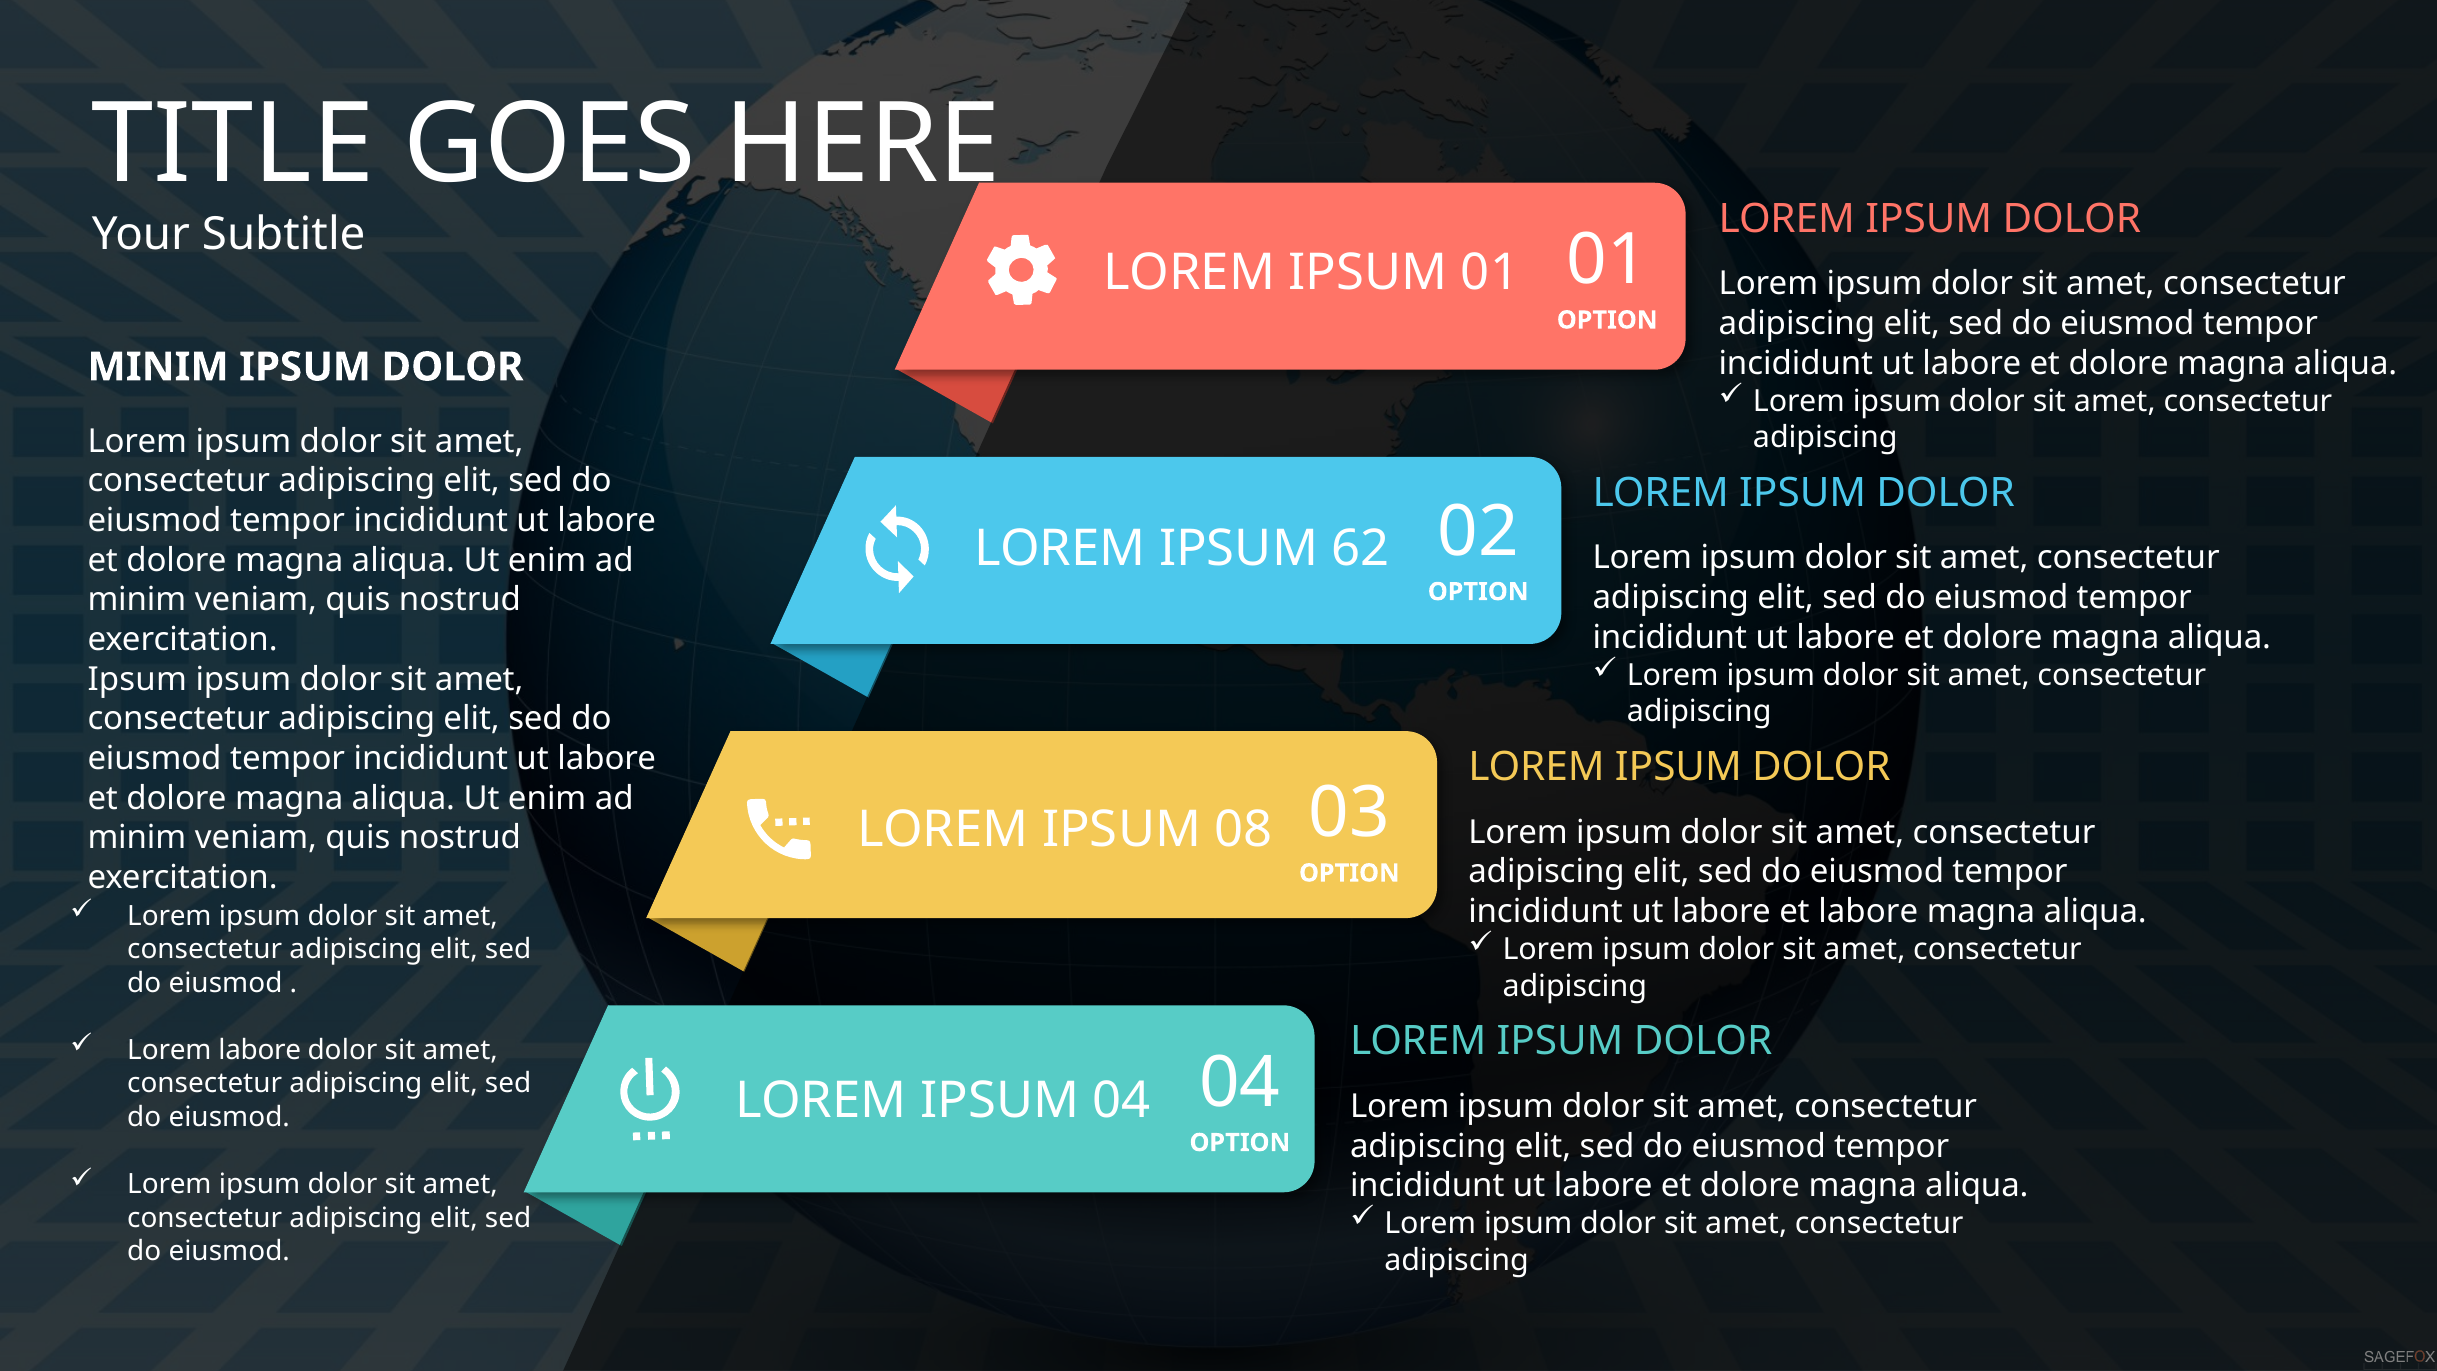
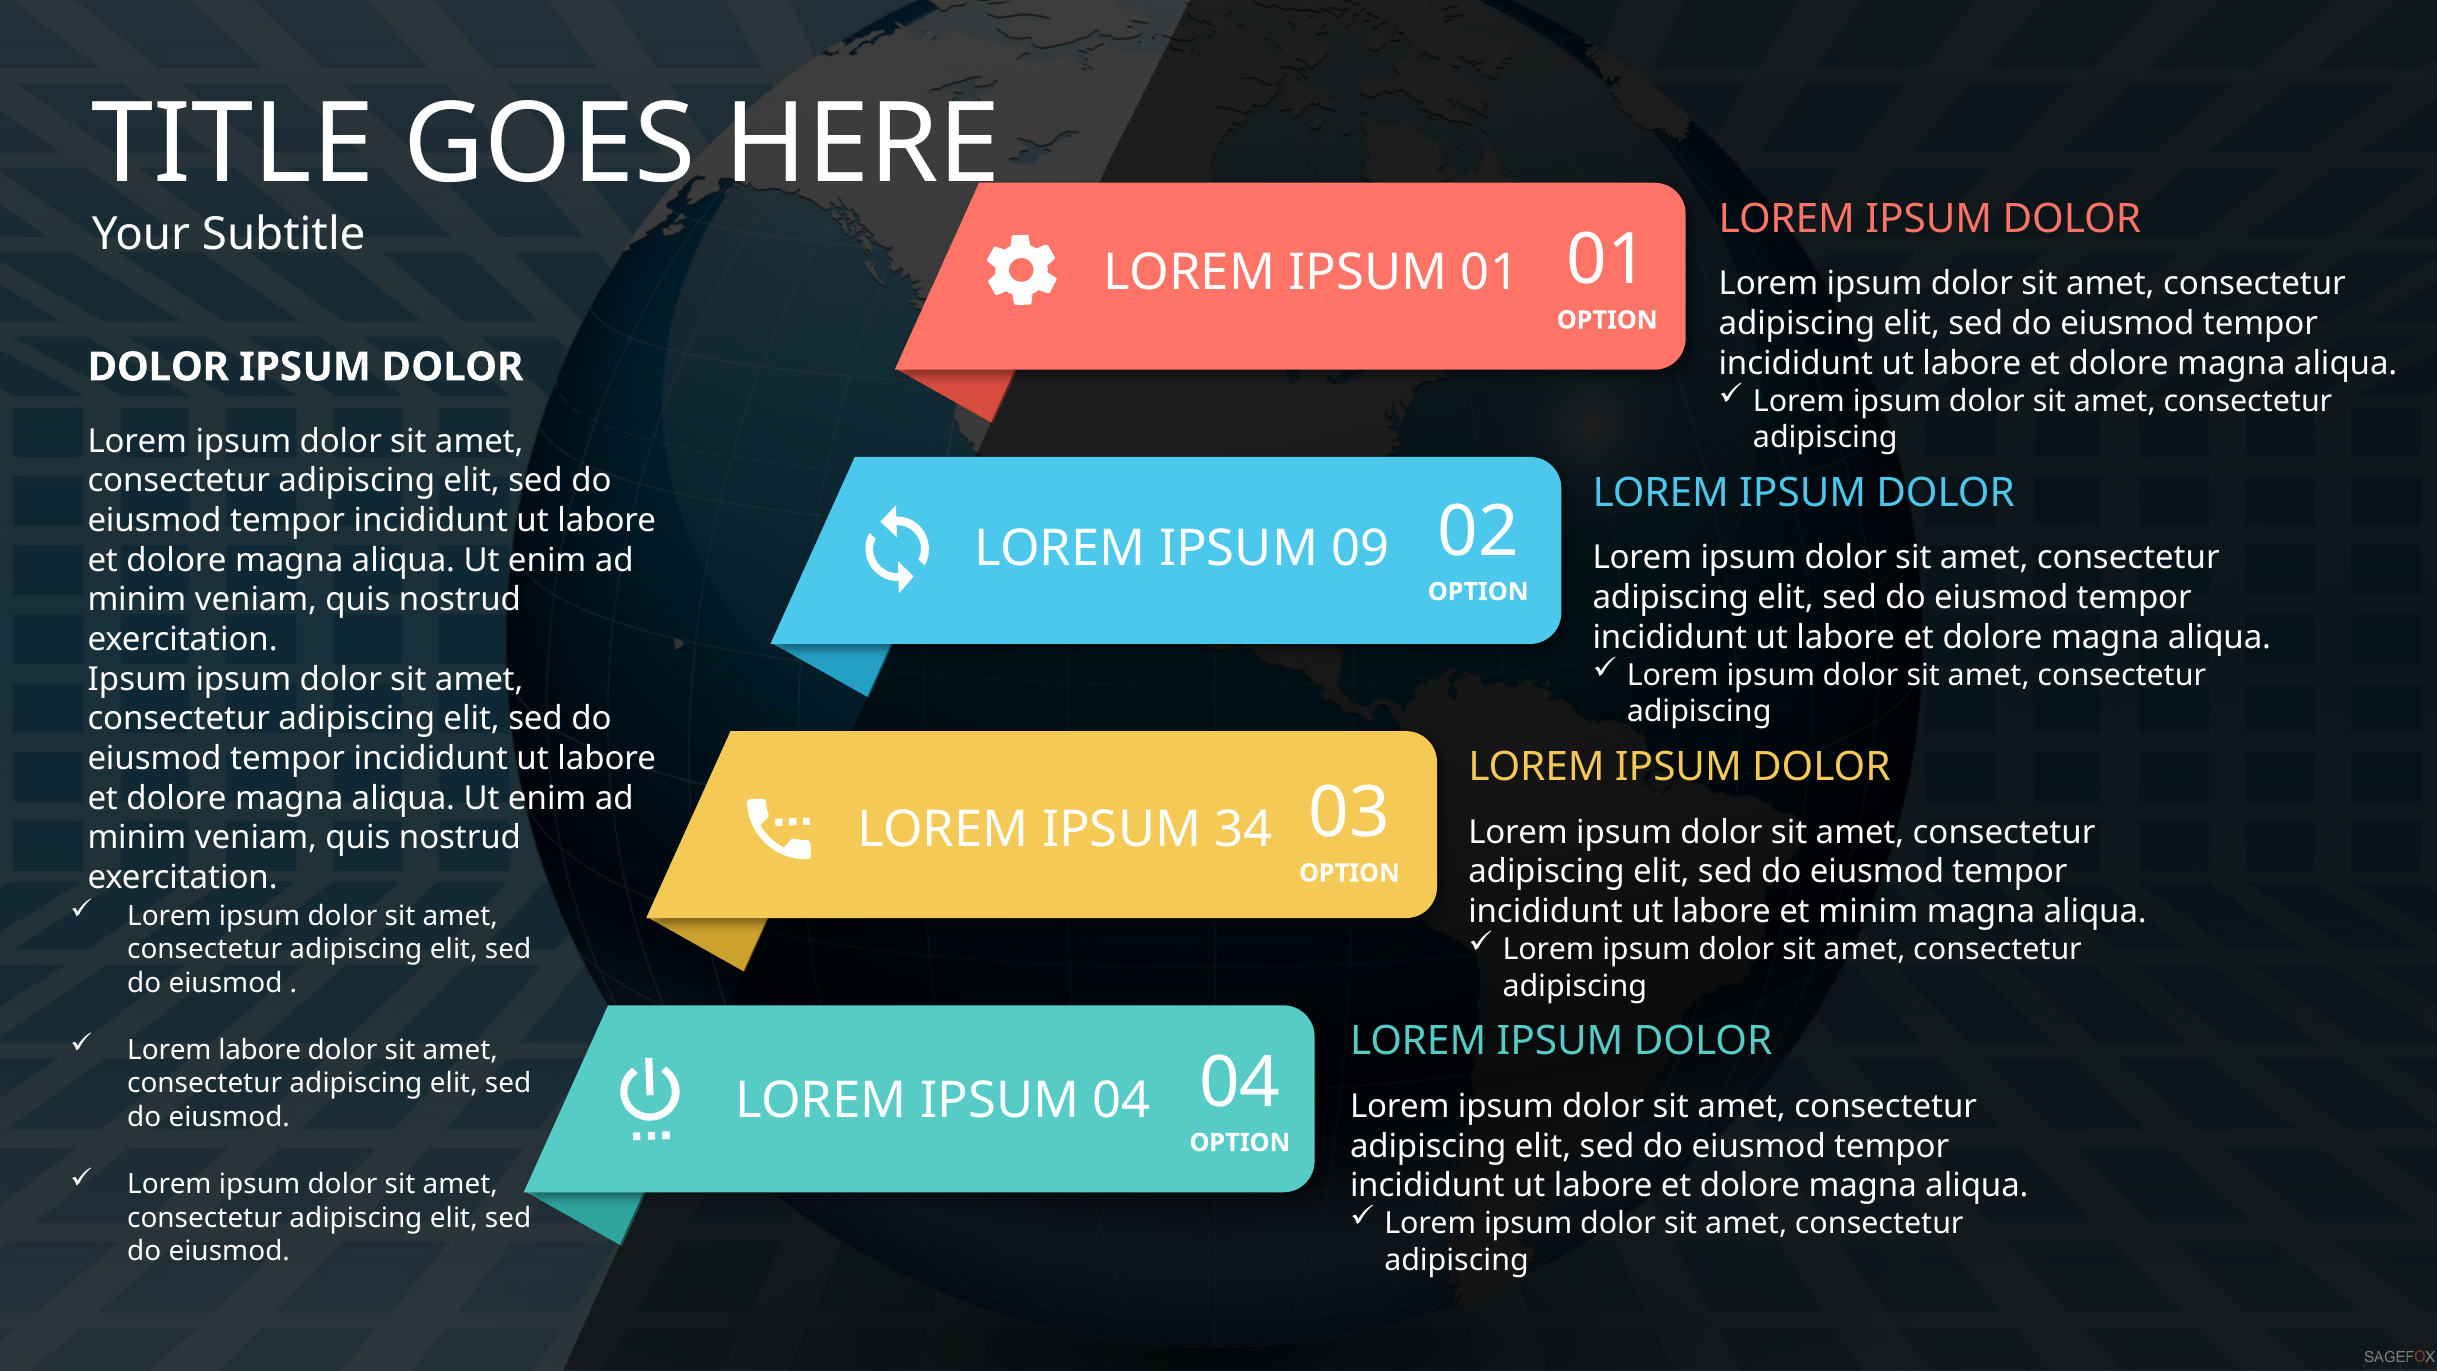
MINIM at (158, 367): MINIM -> DOLOR
62: 62 -> 09
08: 08 -> 34
et labore: labore -> minim
